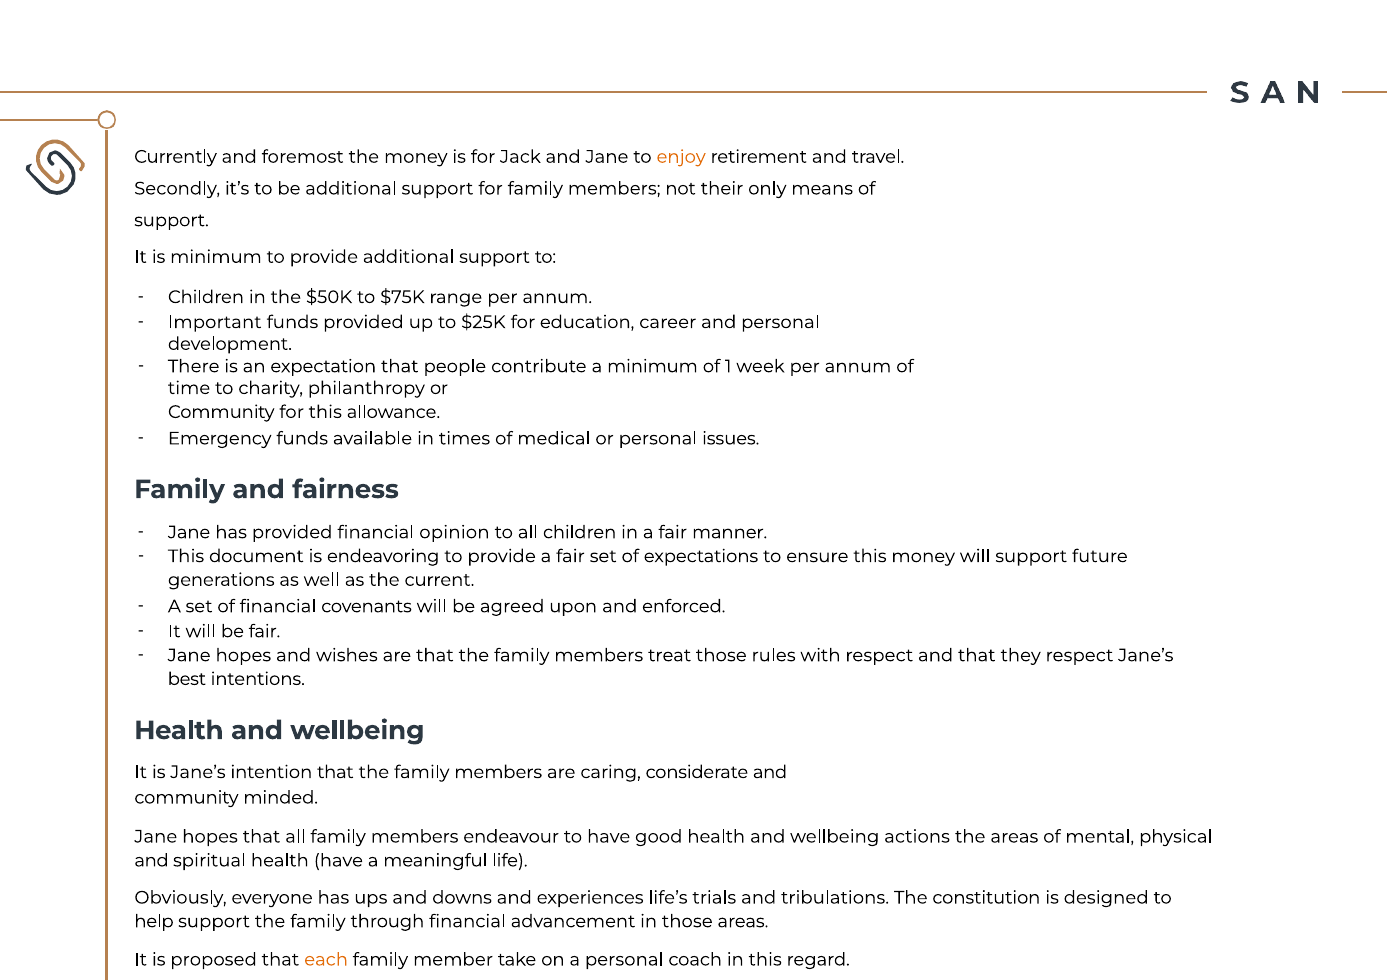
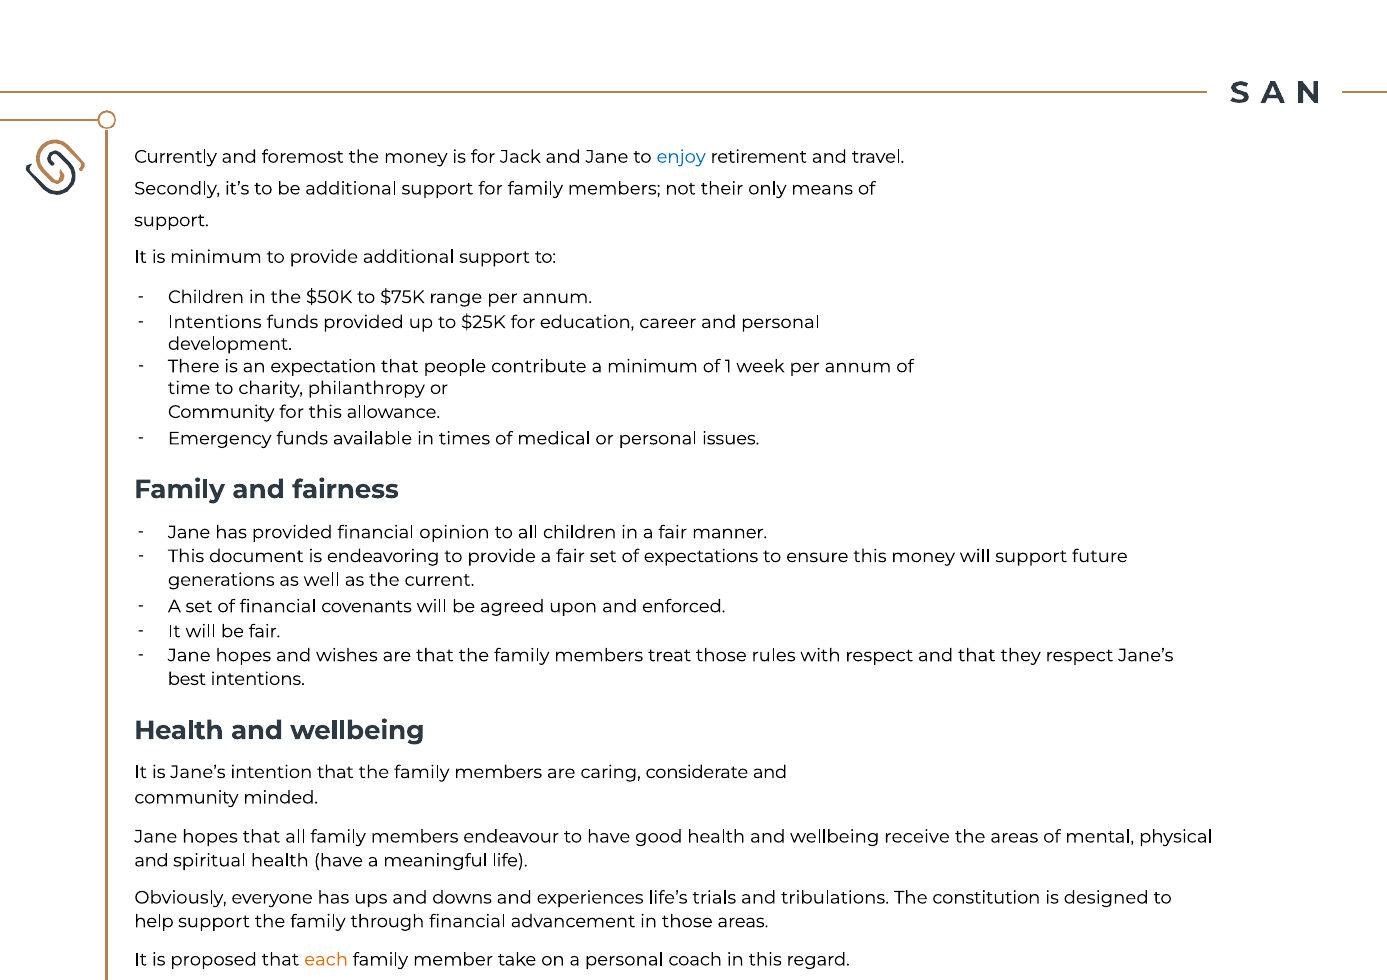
enjoy colour: orange -> blue
Important at (215, 322): Important -> Intentions
actions: actions -> receive
